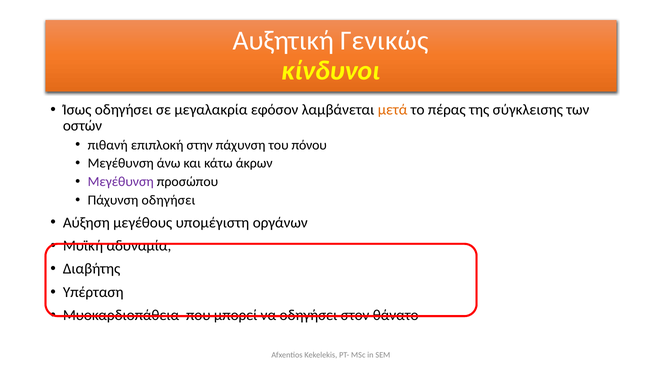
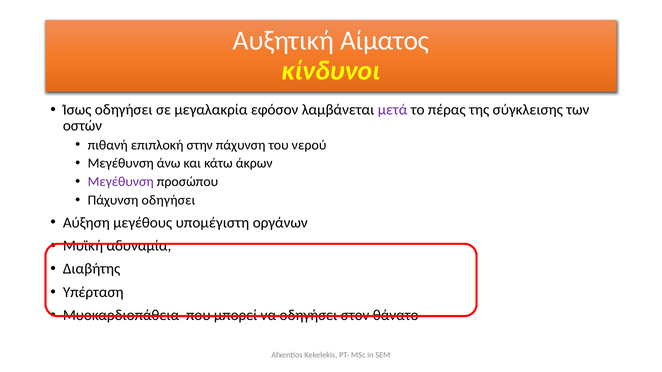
Γενικώς: Γενικώς -> Αίματος
μετά colour: orange -> purple
πόνου: πόνου -> νερού
